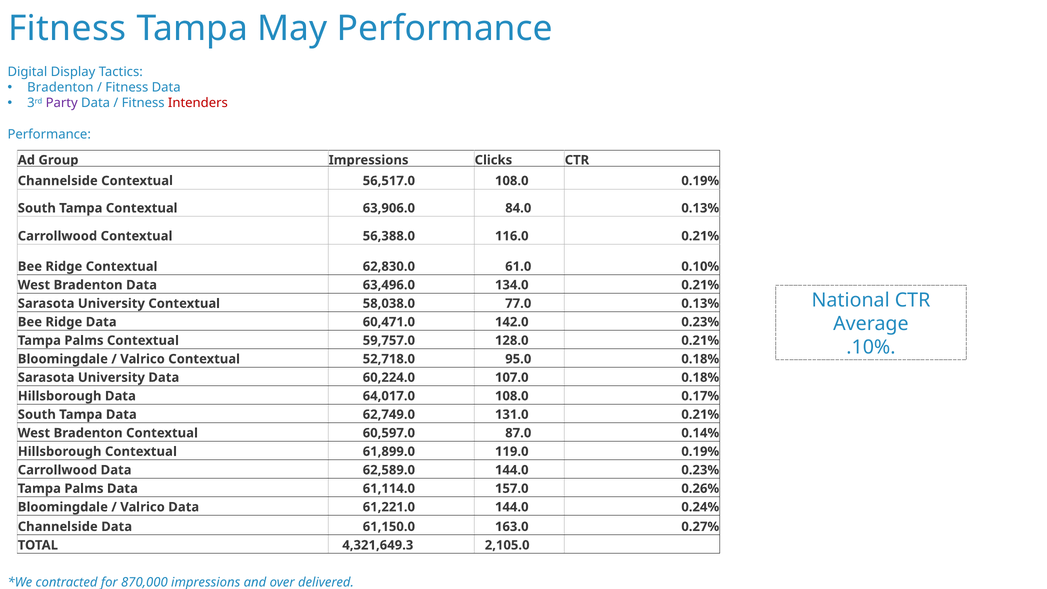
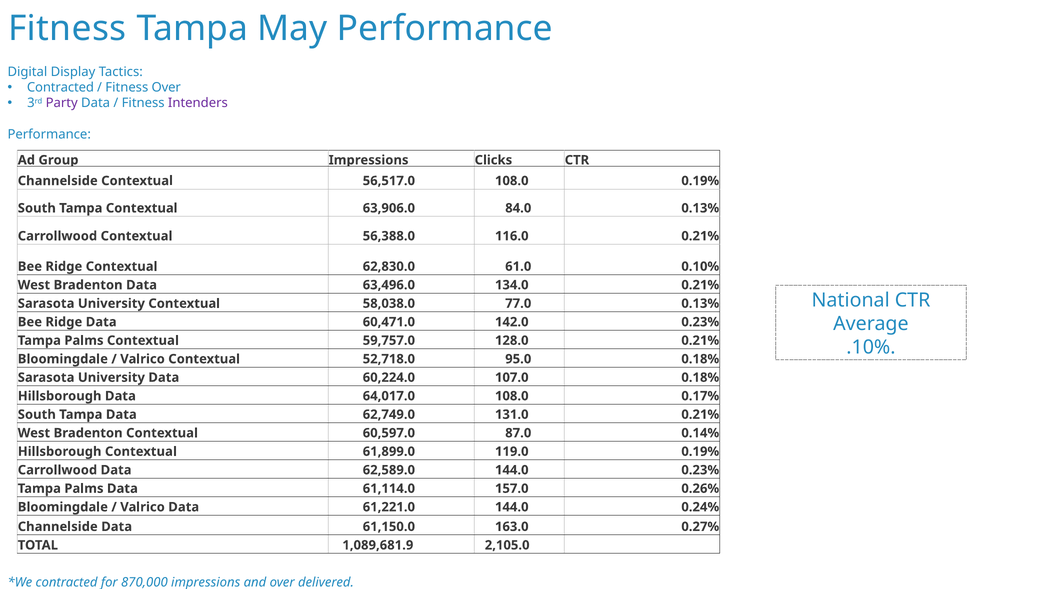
Bradenton at (60, 87): Bradenton -> Contracted
Fitness Data: Data -> Over
Intenders colour: red -> purple
4,321,649.3: 4,321,649.3 -> 1,089,681.9
